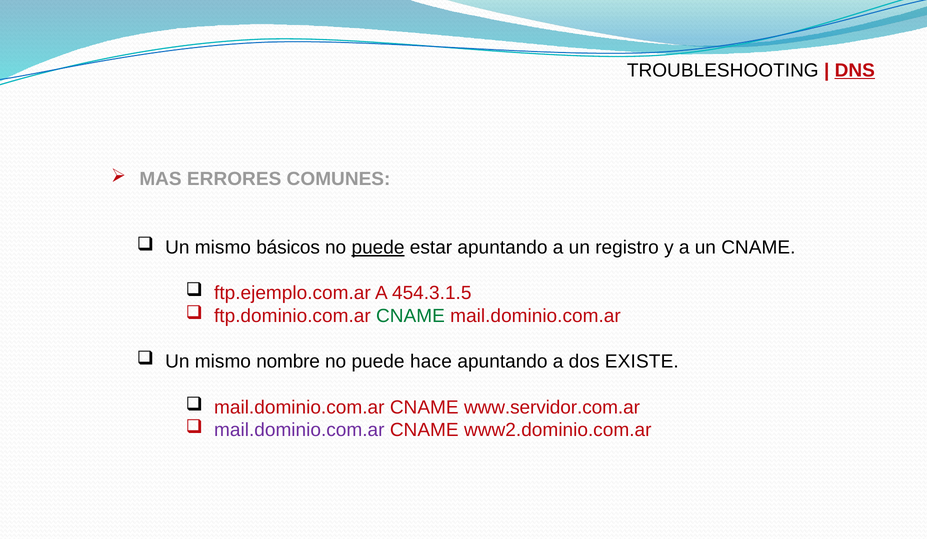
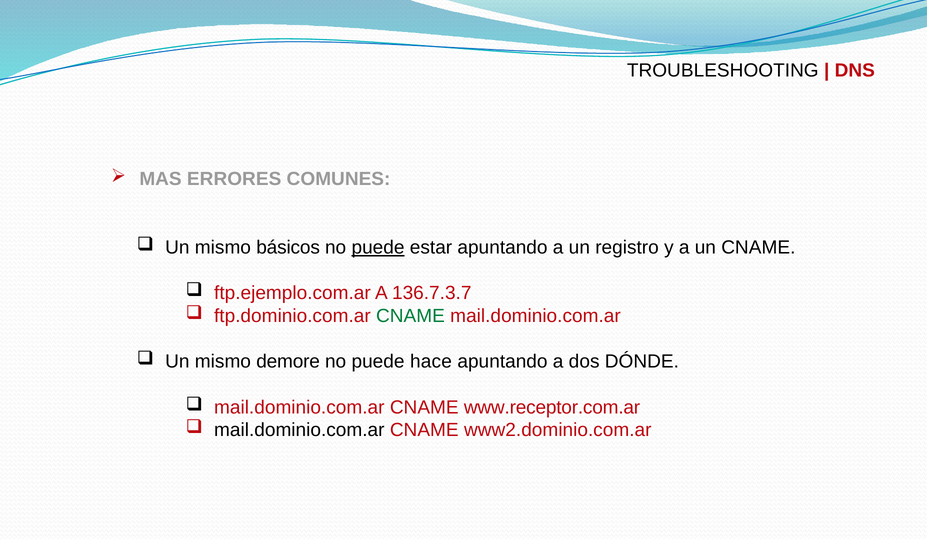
DNS underline: present -> none
454.3.1.5: 454.3.1.5 -> 136.7.3.7
nombre: nombre -> demore
EXISTE: EXISTE -> DÓNDE
www.servidor.com.ar: www.servidor.com.ar -> www.receptor.com.ar
mail.dominio.com.ar at (299, 430) colour: purple -> black
